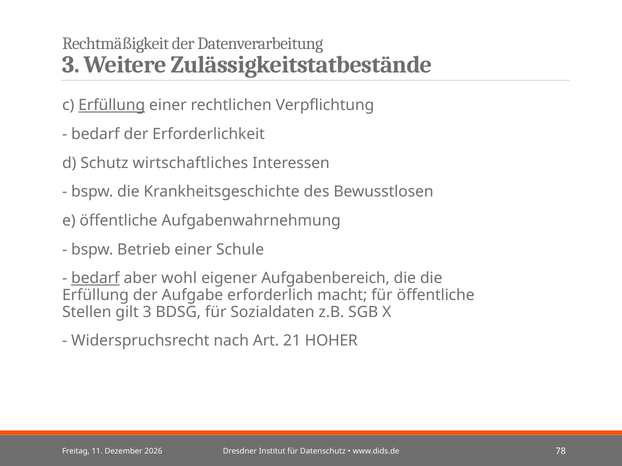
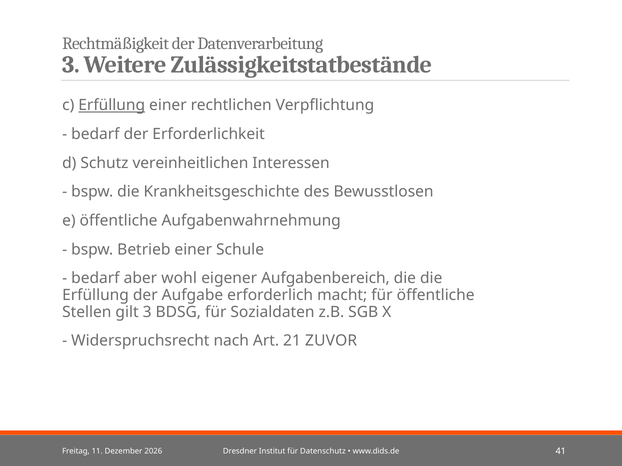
wirtschaftliches: wirtschaftliches -> vereinheitlichen
bedarf at (95, 279) underline: present -> none
HOHER: HOHER -> ZUVOR
78: 78 -> 41
